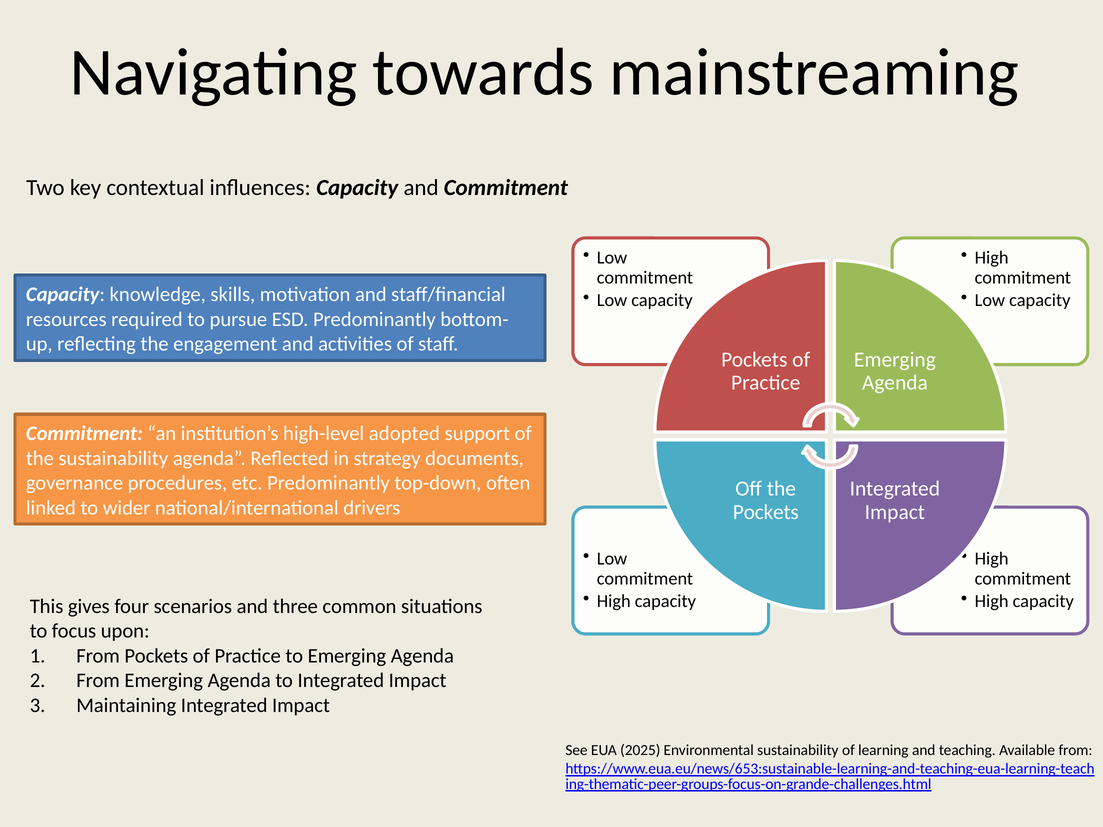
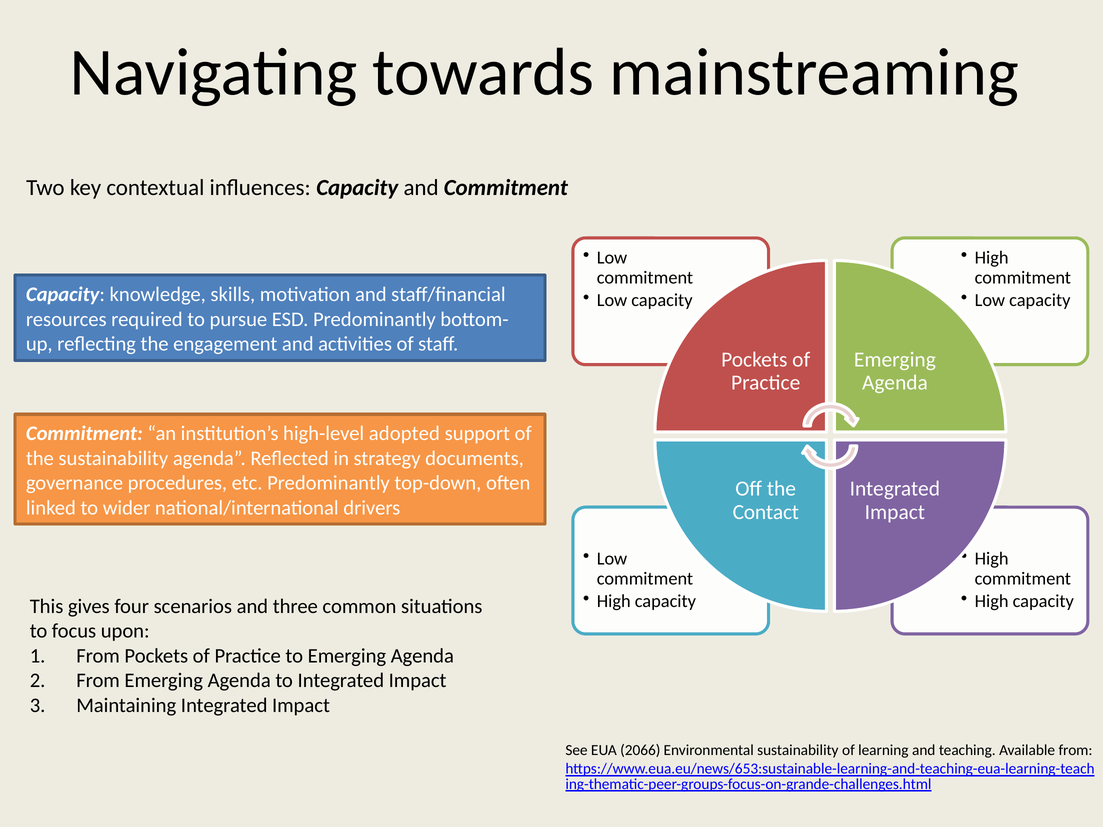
Pockets at (766, 512): Pockets -> Contact
2025: 2025 -> 2066
